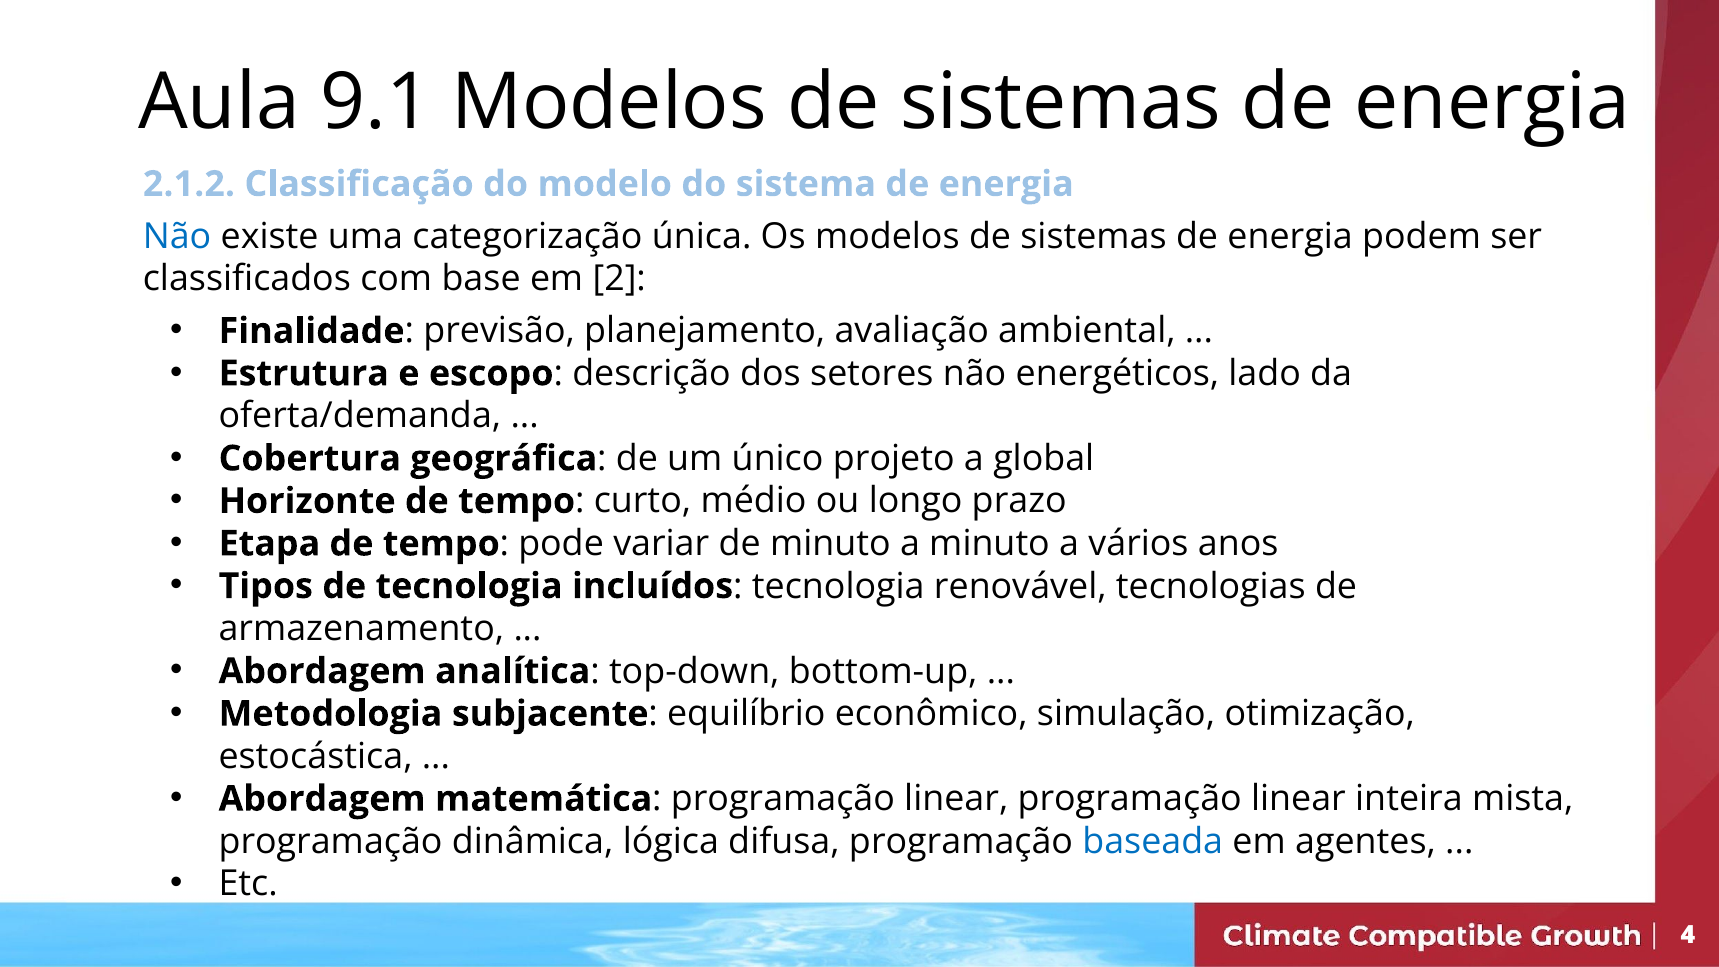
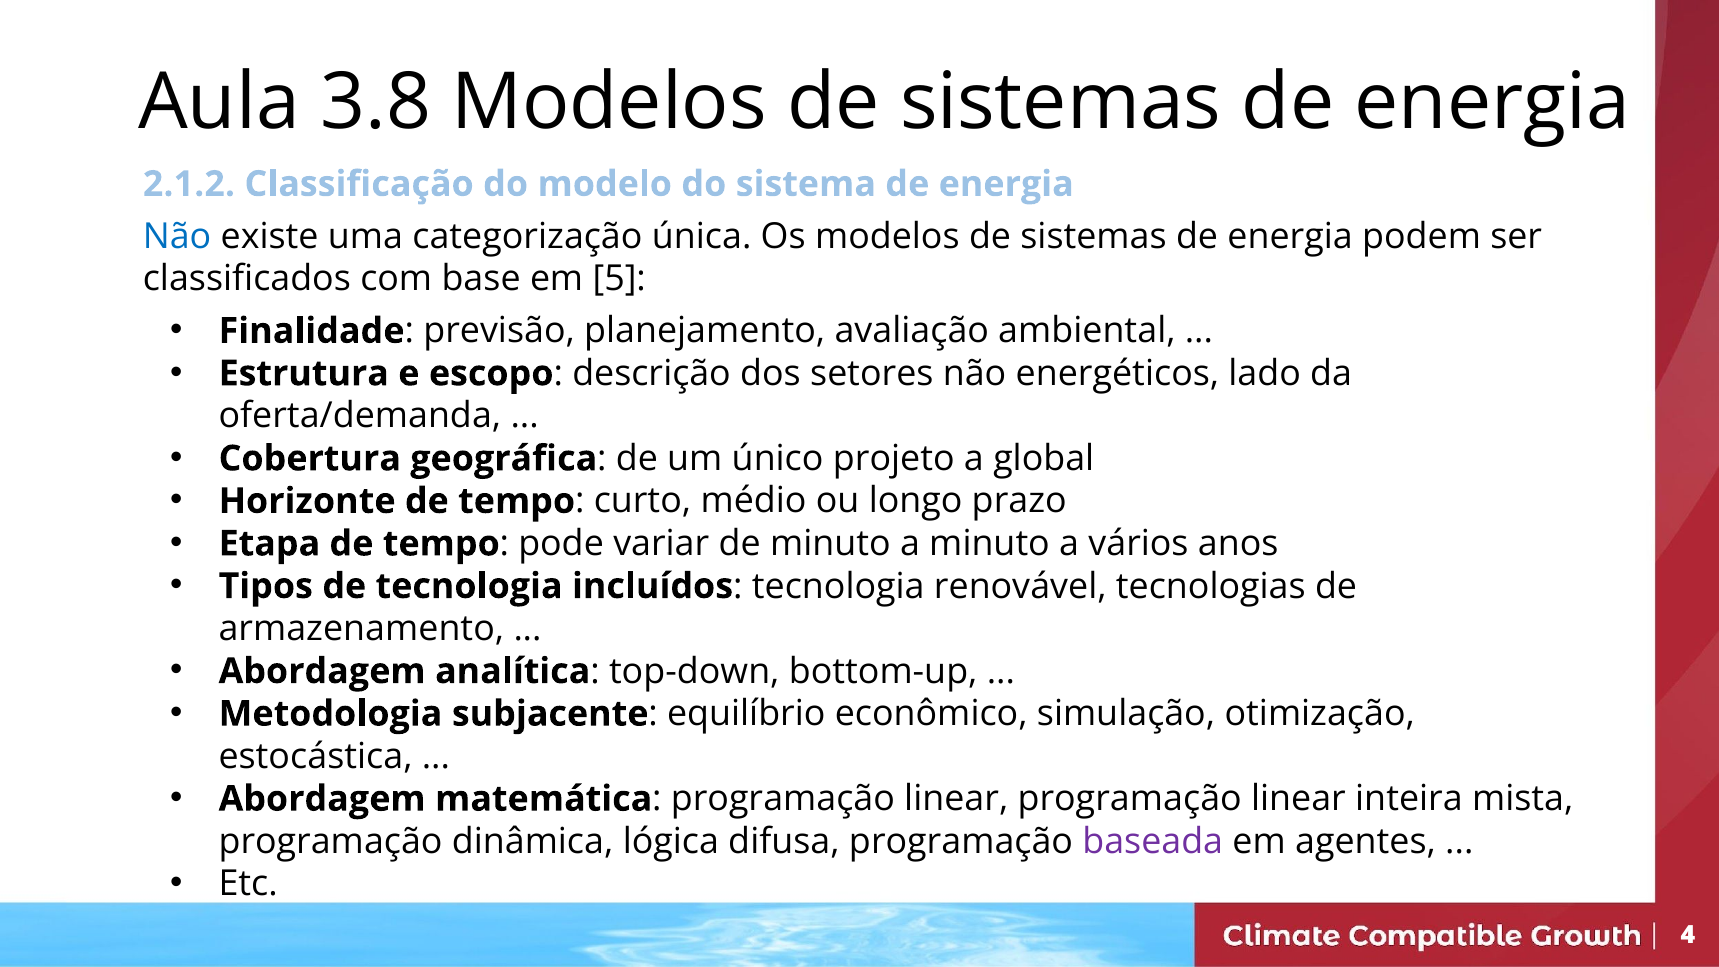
9.1: 9.1 -> 3.8
2: 2 -> 5
baseada colour: blue -> purple
